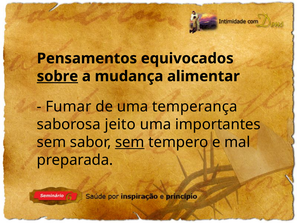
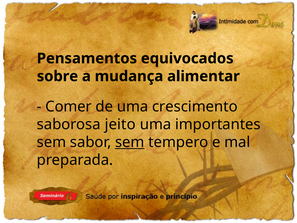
sobre underline: present -> none
Fumar: Fumar -> Comer
temperança: temperança -> crescimento
